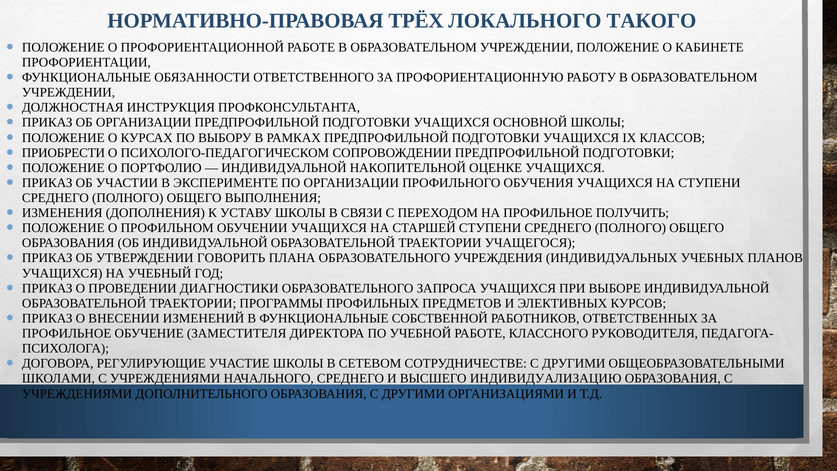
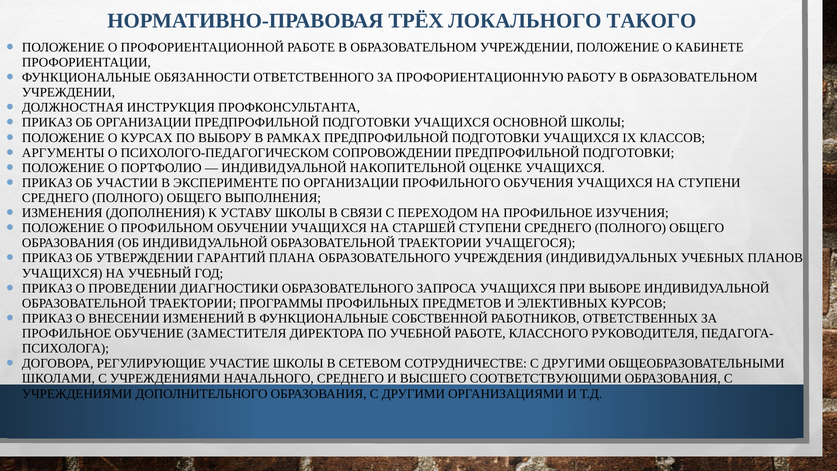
ПРИОБРЕСТИ: ПРИОБРЕСТИ -> АРГУМЕНТЫ
ПОЛУЧИТЬ: ПОЛУЧИТЬ -> ИЗУЧЕНИЯ
ГОВОРИТЬ: ГОВОРИТЬ -> ГАРАНТИЙ
ИНДИВИДУАЛИЗАЦИЮ: ИНДИВИДУАЛИЗАЦИЮ -> СООТВЕТСТВУЮЩИМИ
